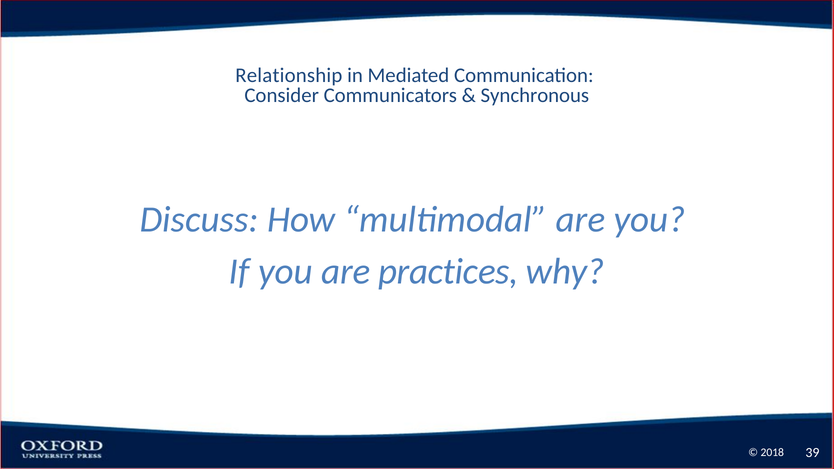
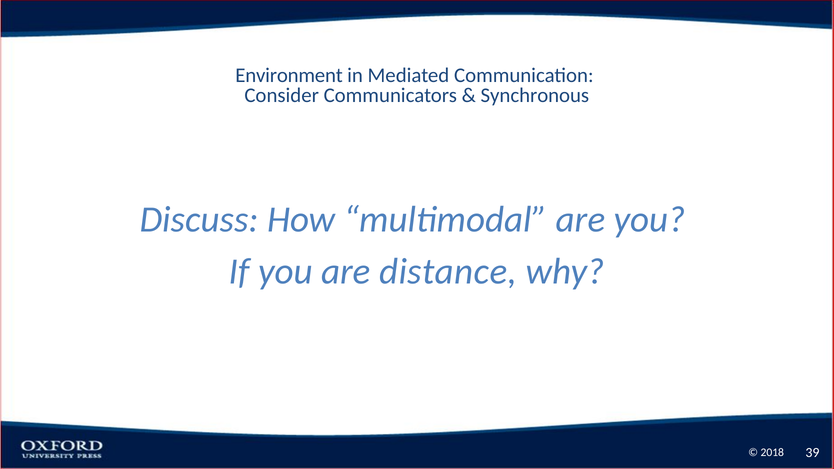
Relationship: Relationship -> Environment
practices: practices -> distance
